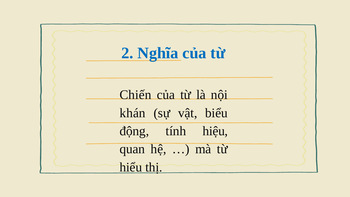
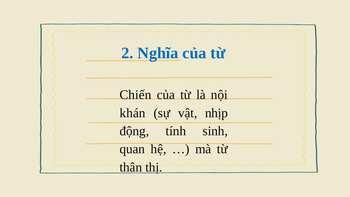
biểu: biểu -> nhịp
hiệu: hiệu -> sinh
hiểu: hiểu -> thân
